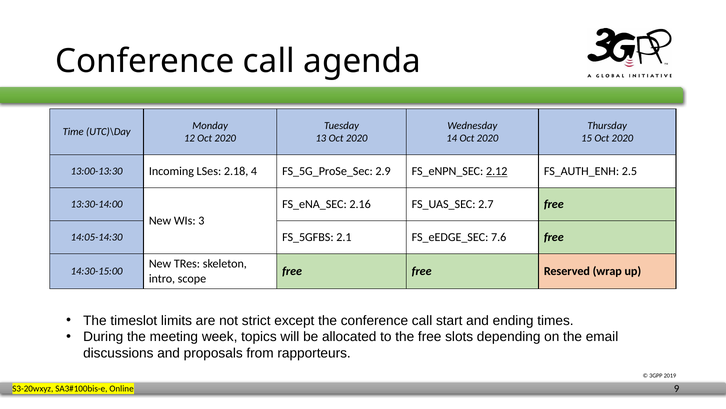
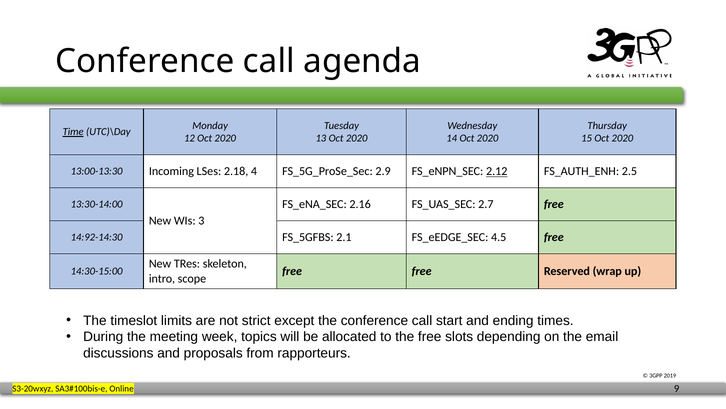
Time underline: none -> present
14:05-14:30: 14:05-14:30 -> 14:92-14:30
7.6: 7.6 -> 4.5
